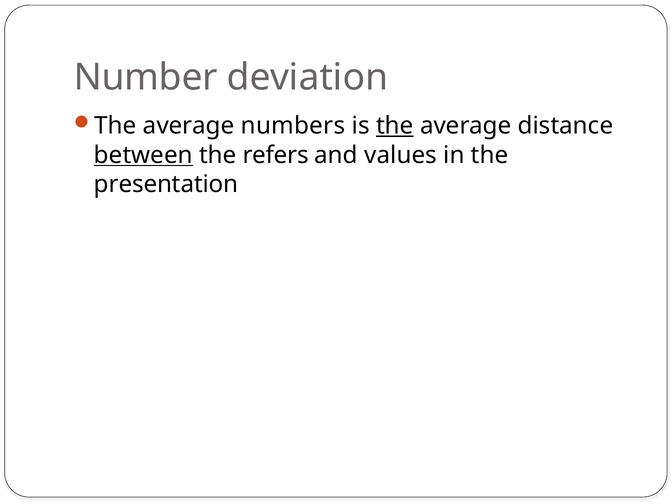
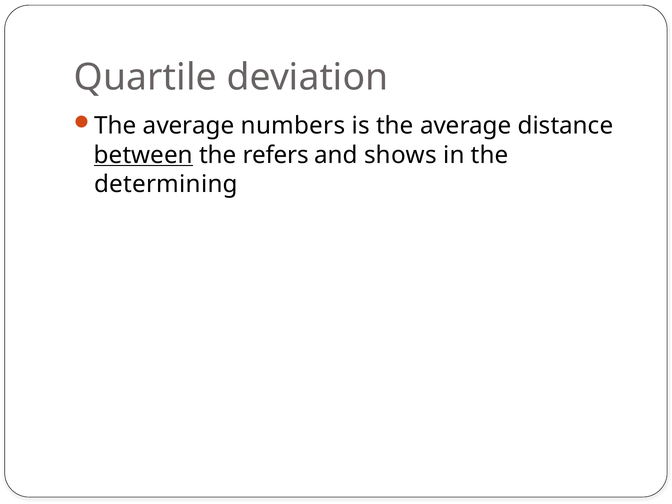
Number: Number -> Quartile
the at (395, 126) underline: present -> none
values: values -> shows
presentation: presentation -> determining
